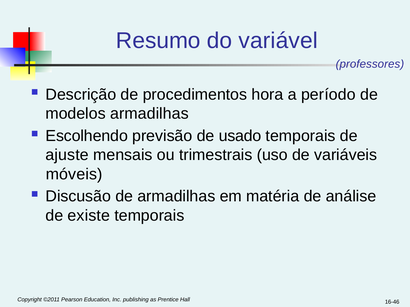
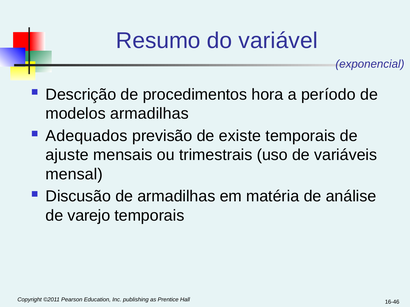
professores: professores -> exponencial
Escolhendo: Escolhendo -> Adequados
usado: usado -> existe
móveis: móveis -> mensal
existe: existe -> varejo
